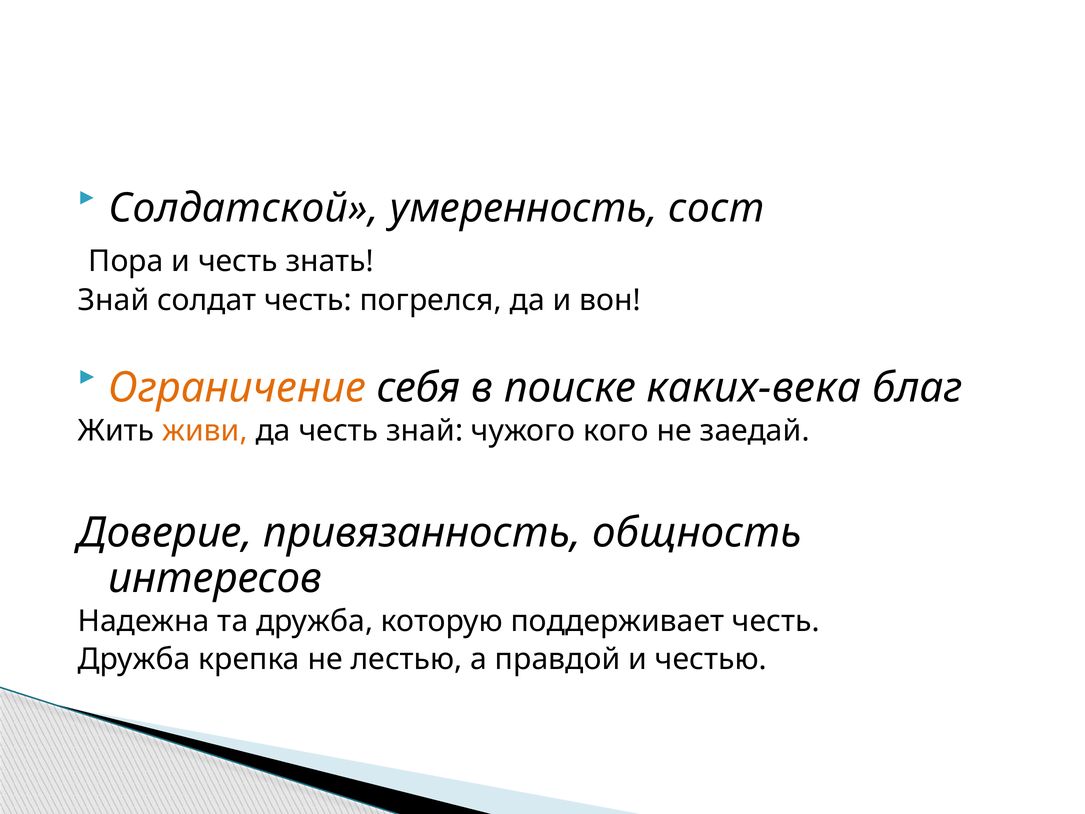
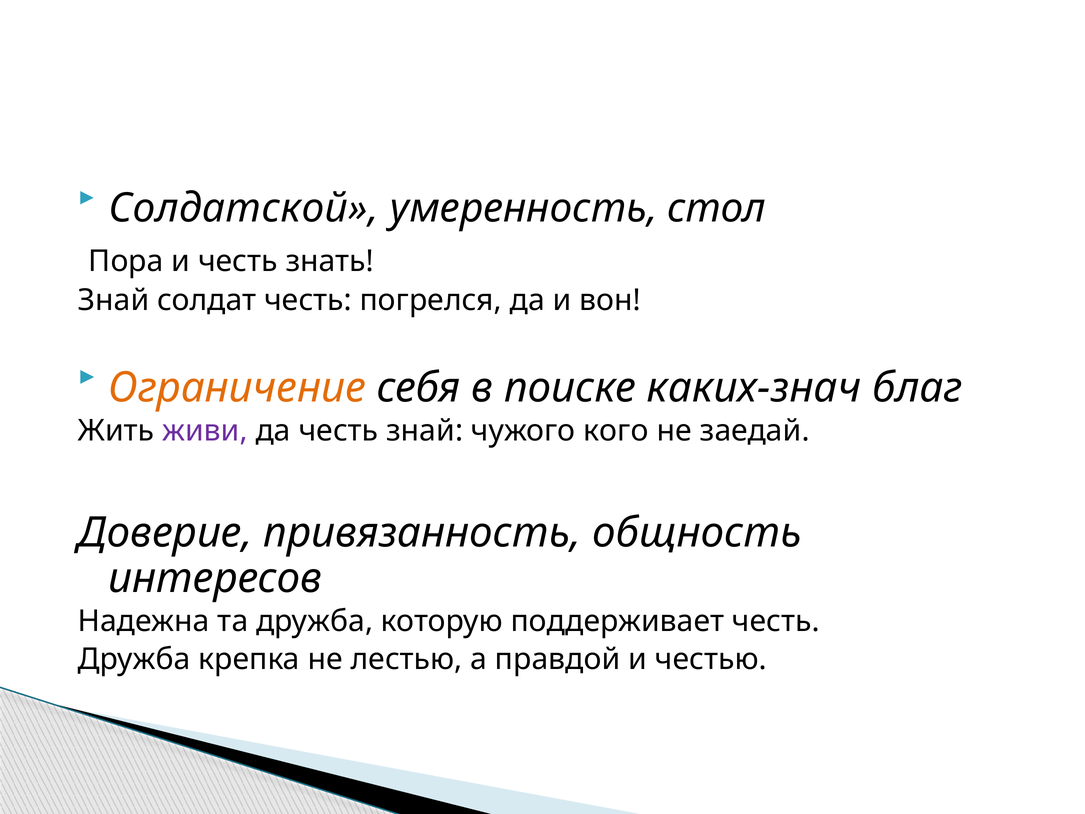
сост: сост -> стол
каких-века: каких-века -> каких-знач
живи colour: orange -> purple
